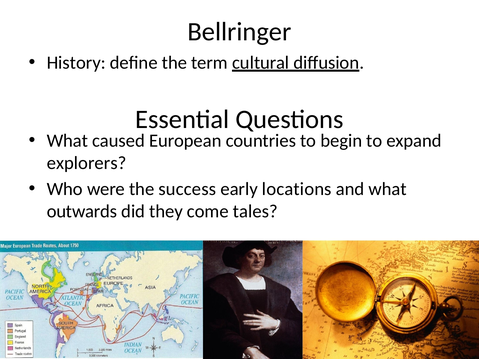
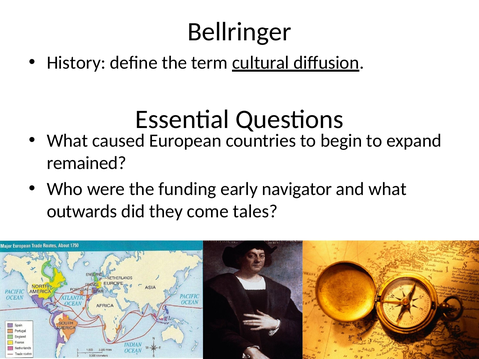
explorers: explorers -> remained
success: success -> funding
locations: locations -> navigator
